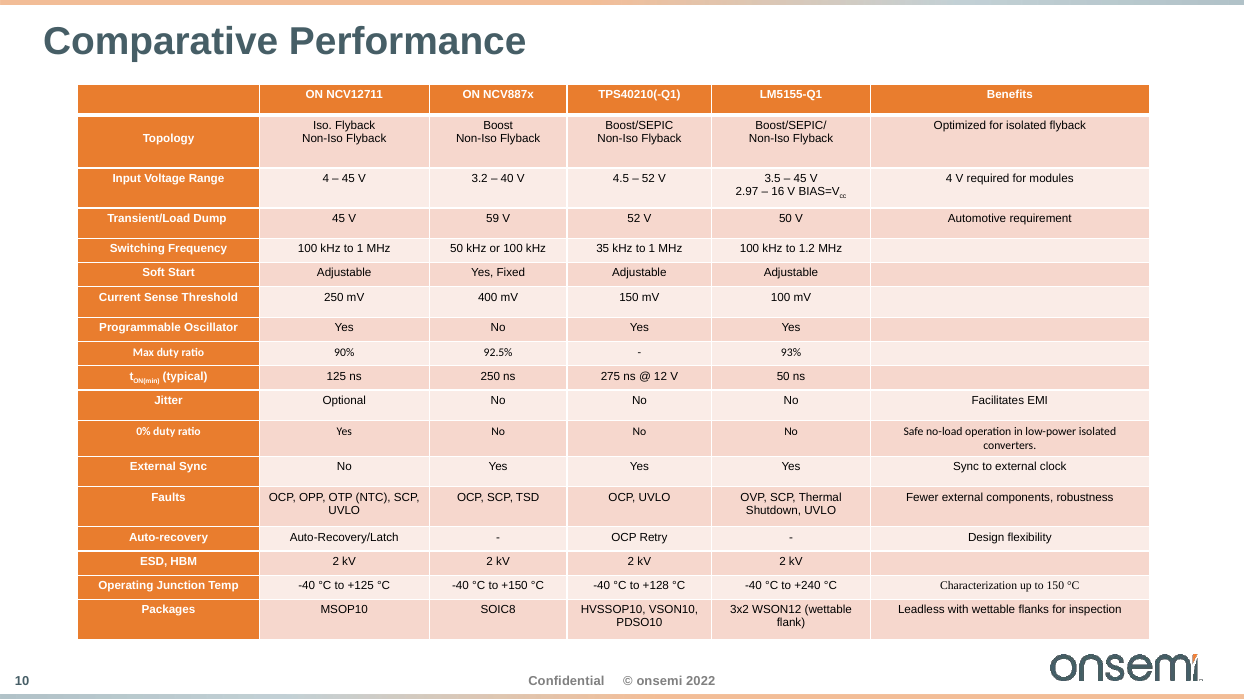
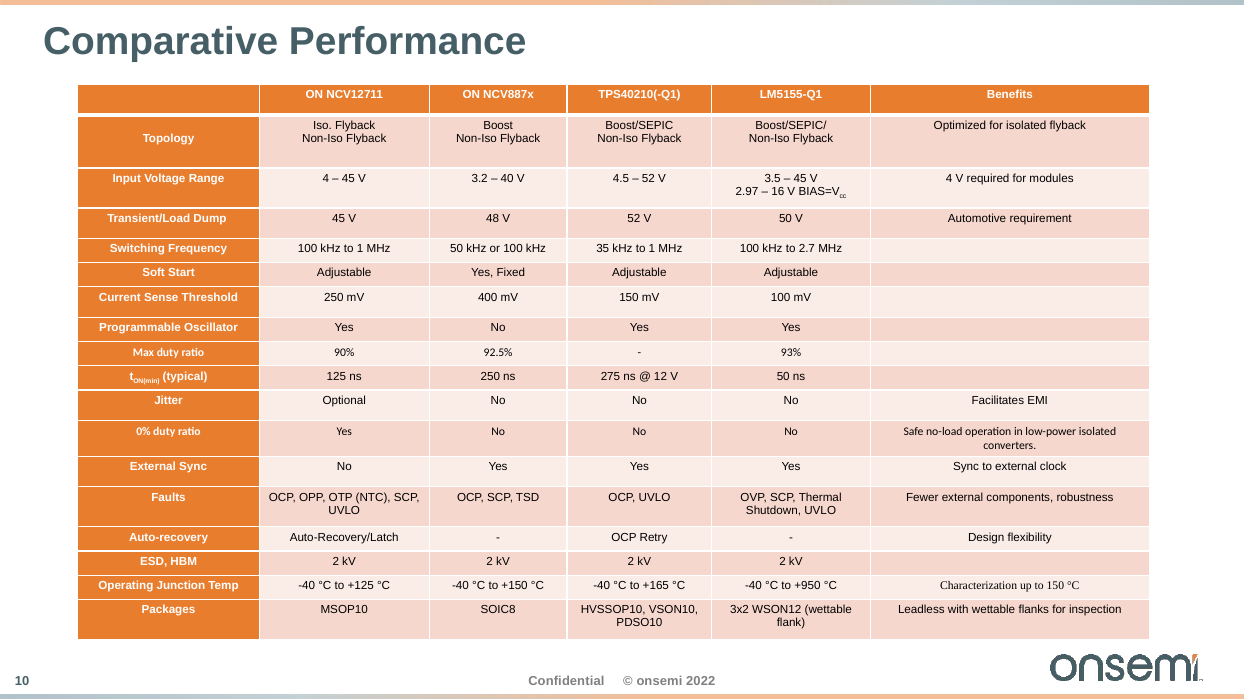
59: 59 -> 48
1.2: 1.2 -> 2.7
+128: +128 -> +165
+240: +240 -> +950
